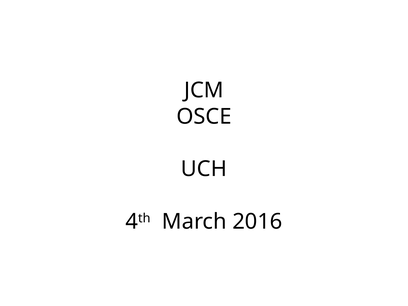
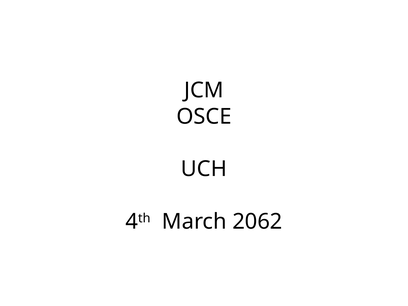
2016: 2016 -> 2062
